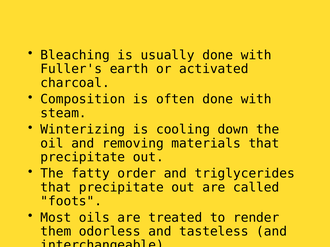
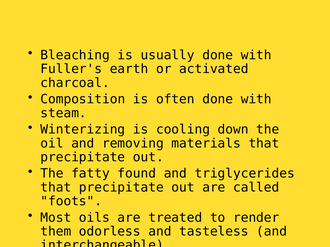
order: order -> found
